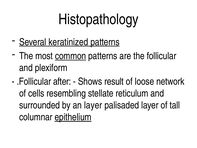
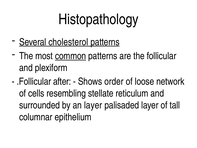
keratinized: keratinized -> cholesterol
result: result -> order
epithelium underline: present -> none
